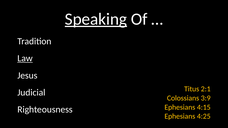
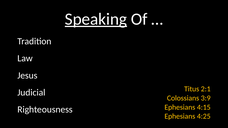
Law underline: present -> none
